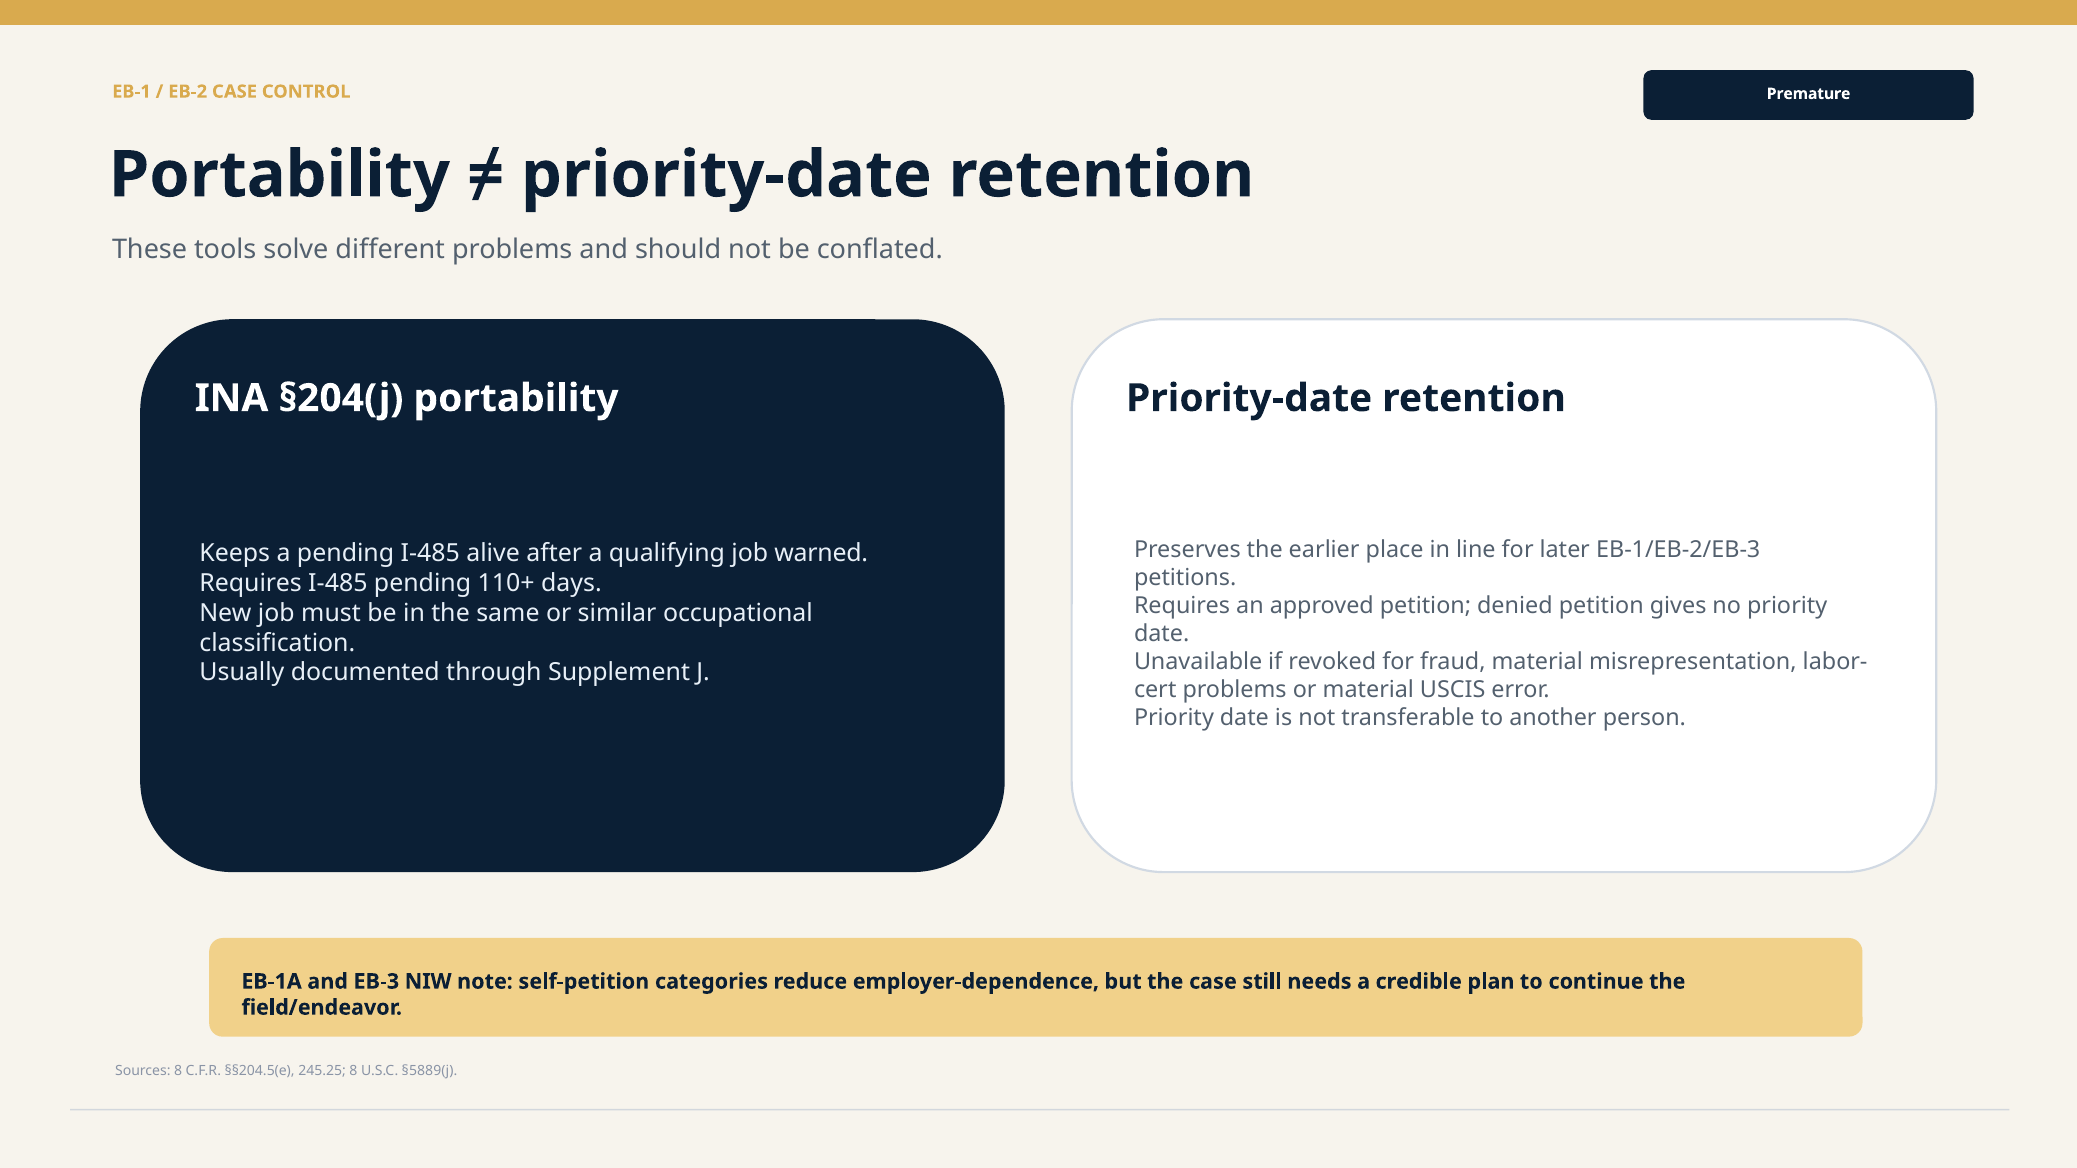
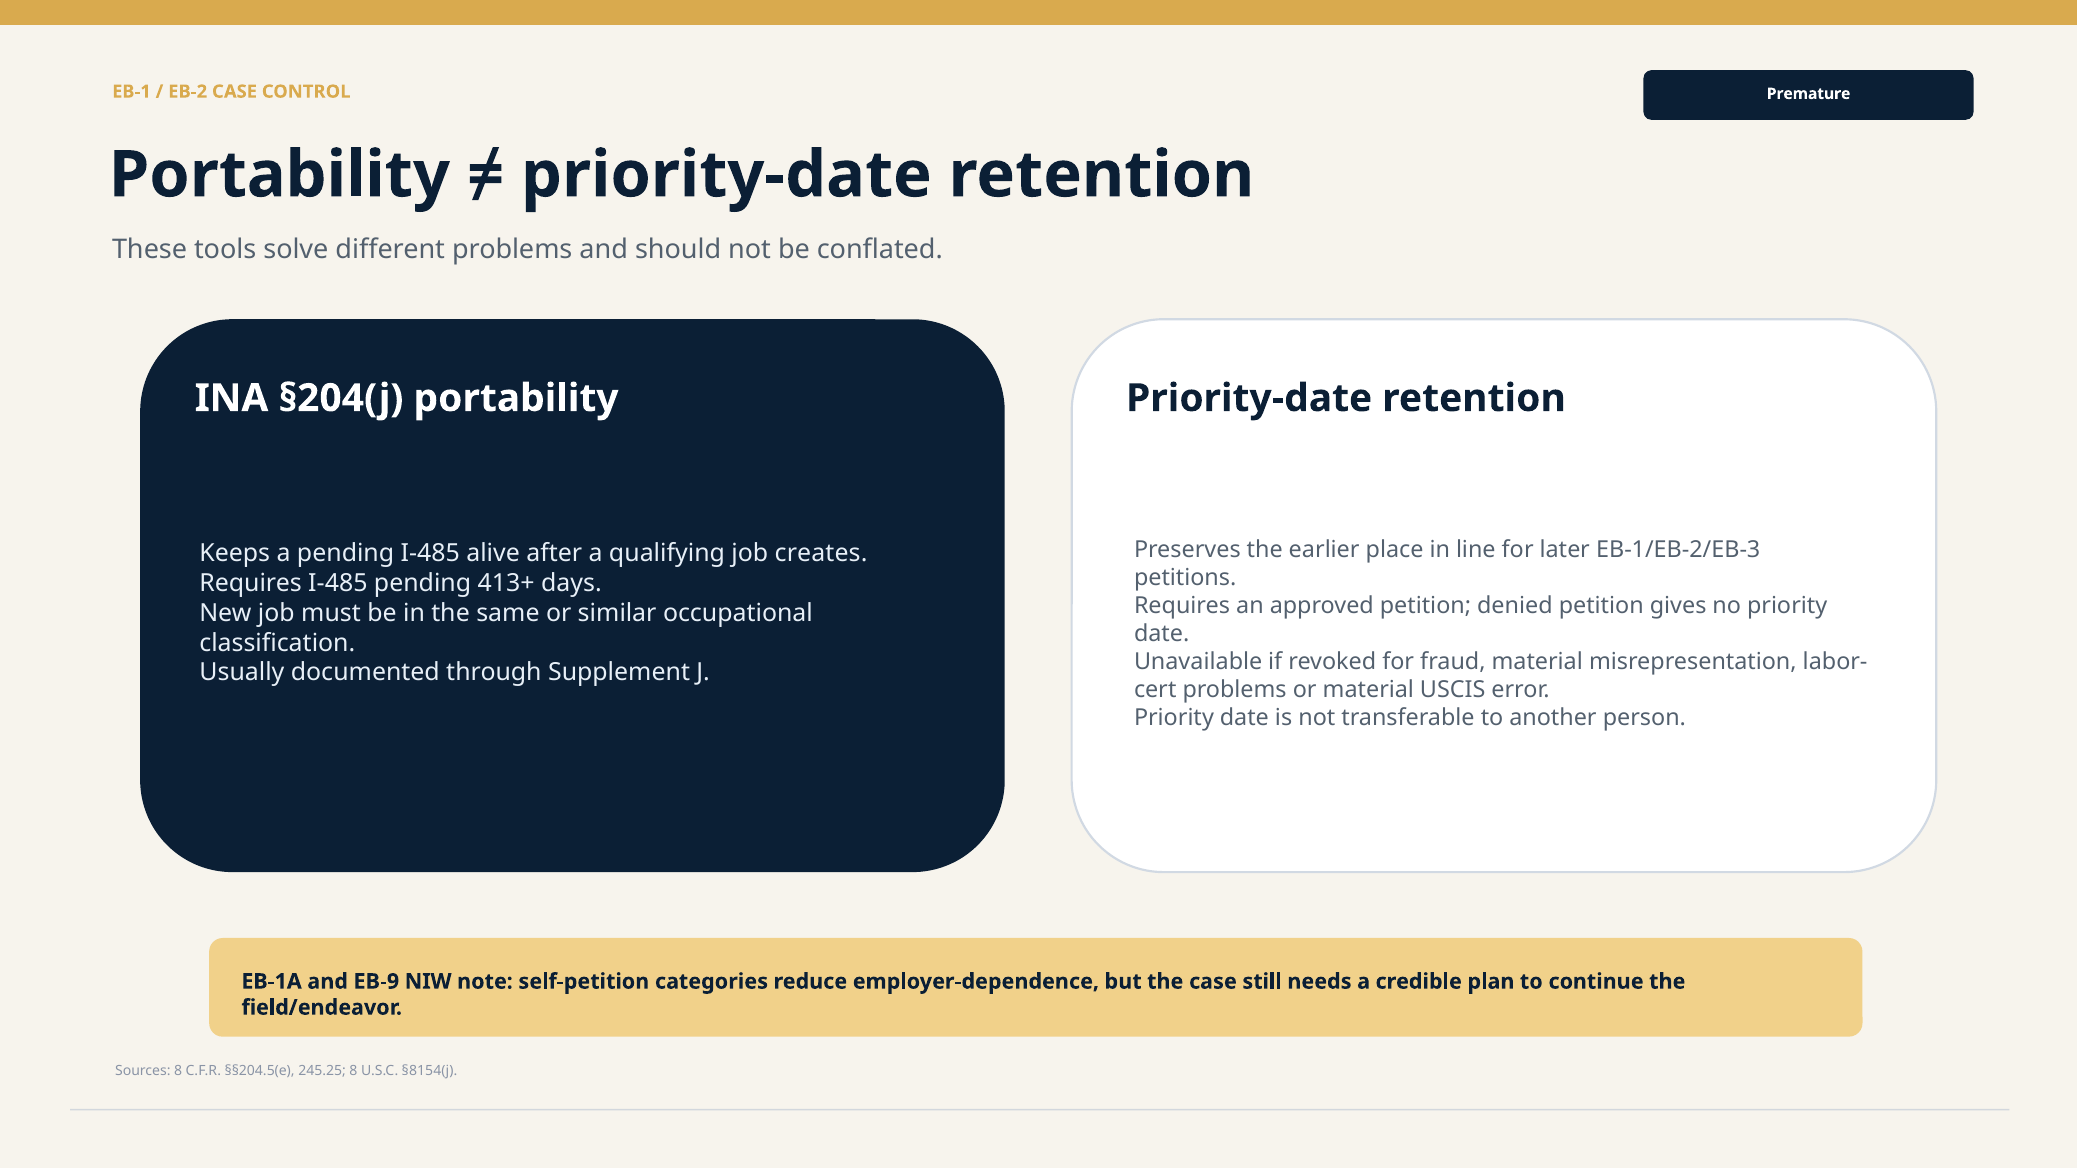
warned: warned -> creates
110+: 110+ -> 413+
EB‑3: EB‑3 -> EB‑9
§5889(j: §5889(j -> §8154(j
